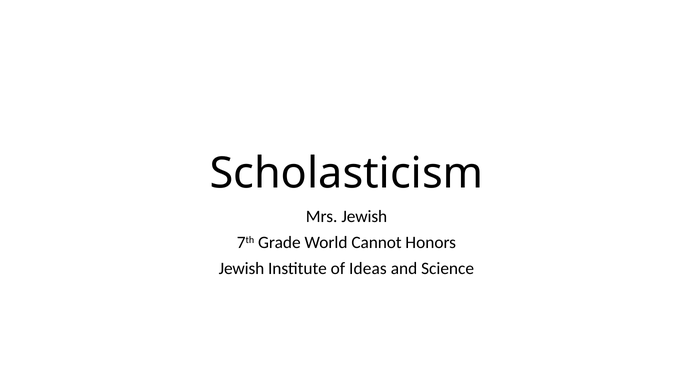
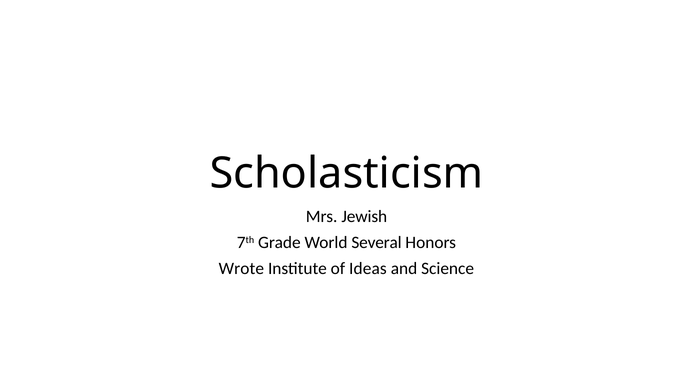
Cannot: Cannot -> Several
Jewish at (241, 268): Jewish -> Wrote
